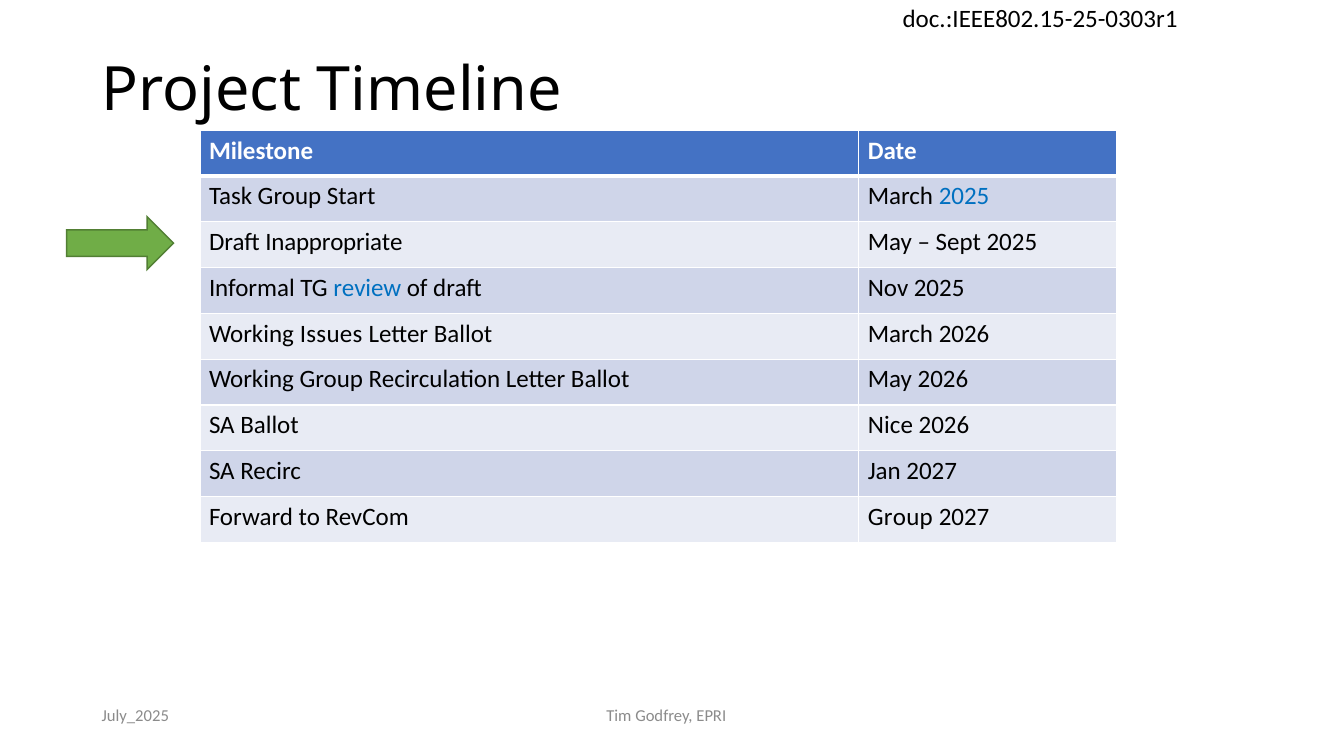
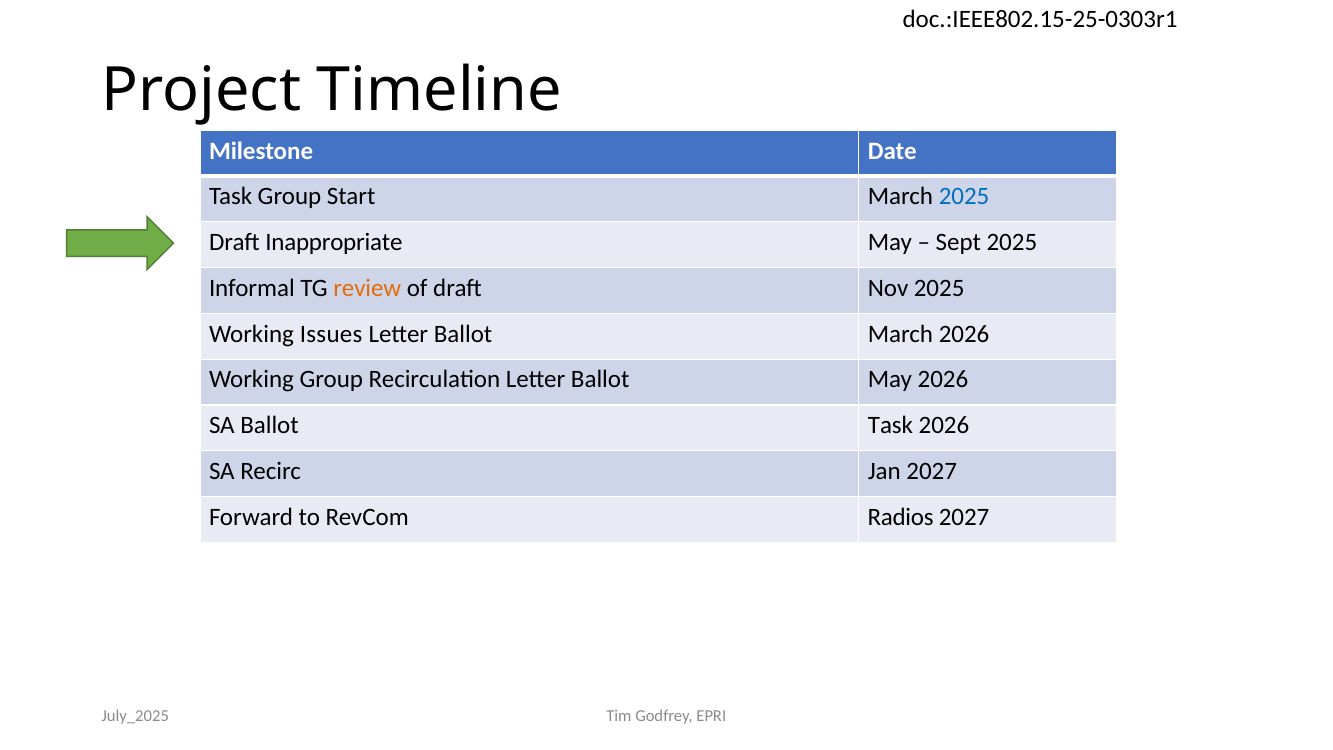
review colour: blue -> orange
Ballot Nice: Nice -> Task
RevCom Group: Group -> Radios
